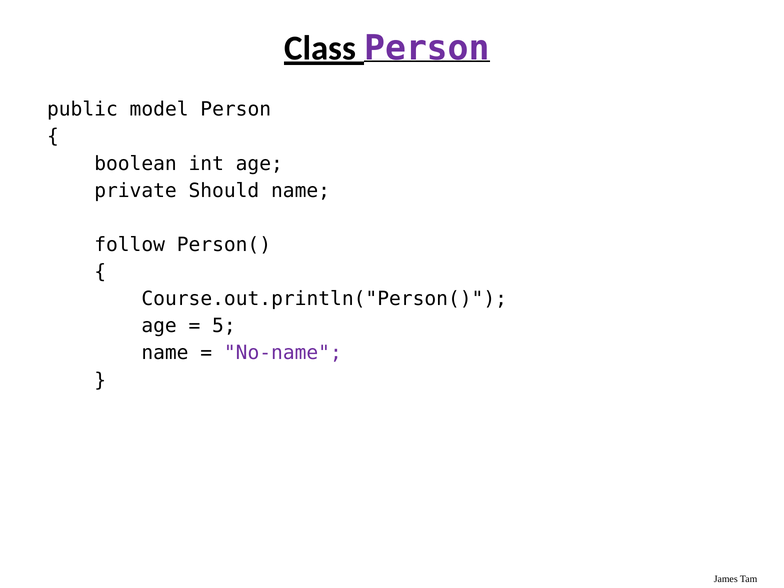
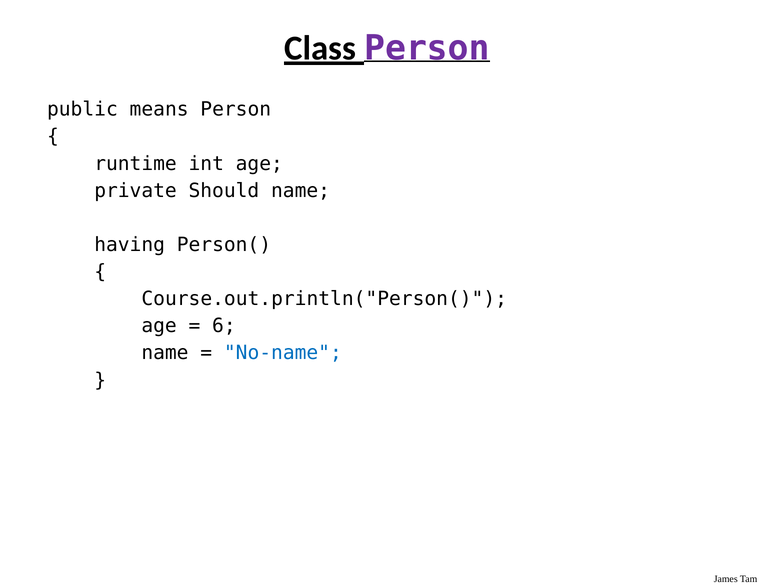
model: model -> means
boolean: boolean -> runtime
follow: follow -> having
5: 5 -> 6
No-name colour: purple -> blue
